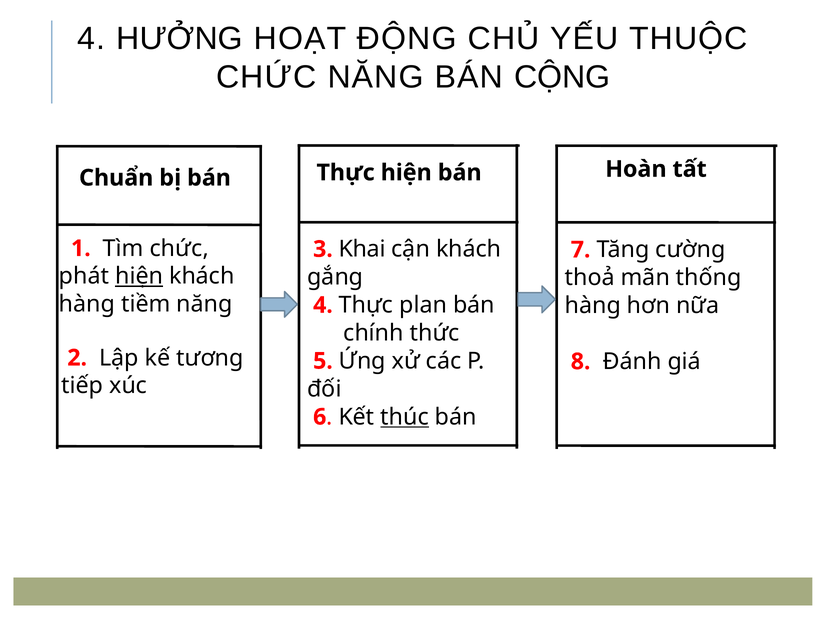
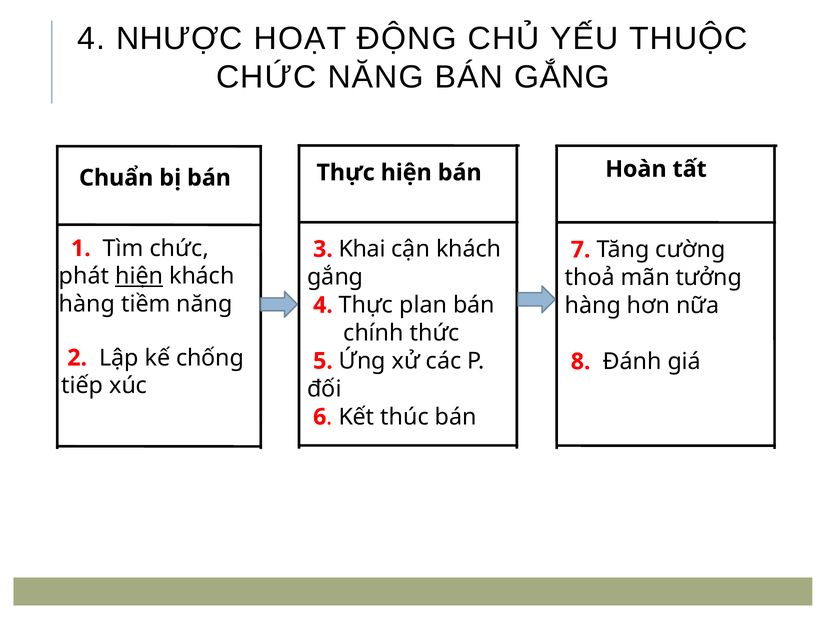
HƯỞNG: HƯỞNG -> NHƯỢC
BÁN CỘNG: CỘNG -> GẮNG
thống: thống -> tưởng
tương: tương -> chống
thúc underline: present -> none
